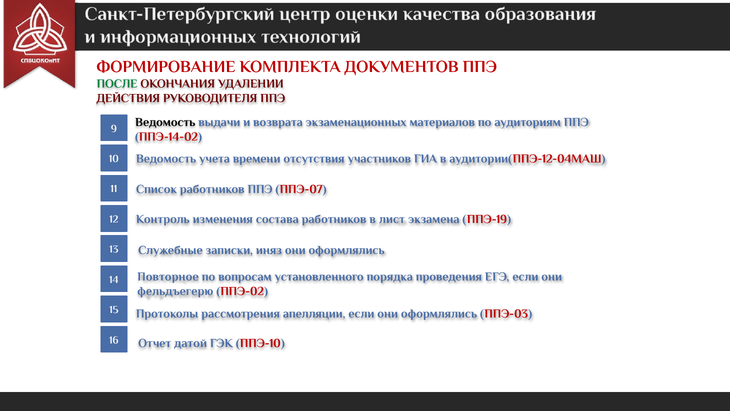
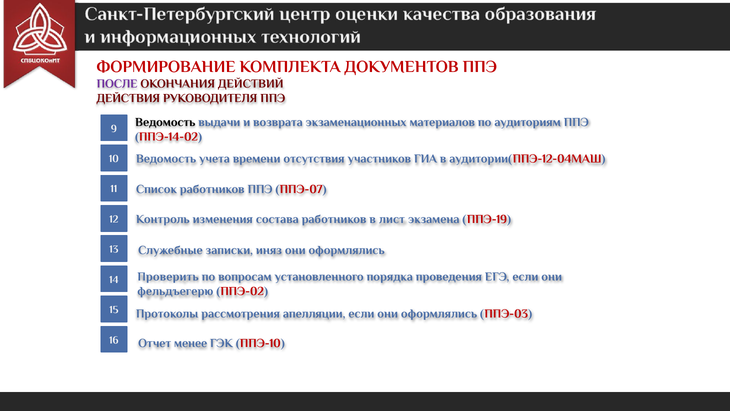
ПОСЛЕ colour: green -> purple
УДАЛЕНИИ: УДАЛЕНИИ -> ДЕЙСТВИЙ
Повторное: Повторное -> Проверить
датой: датой -> менее
